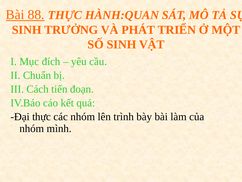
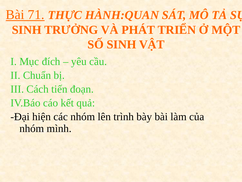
88: 88 -> 71
Đại thực: thực -> hiện
